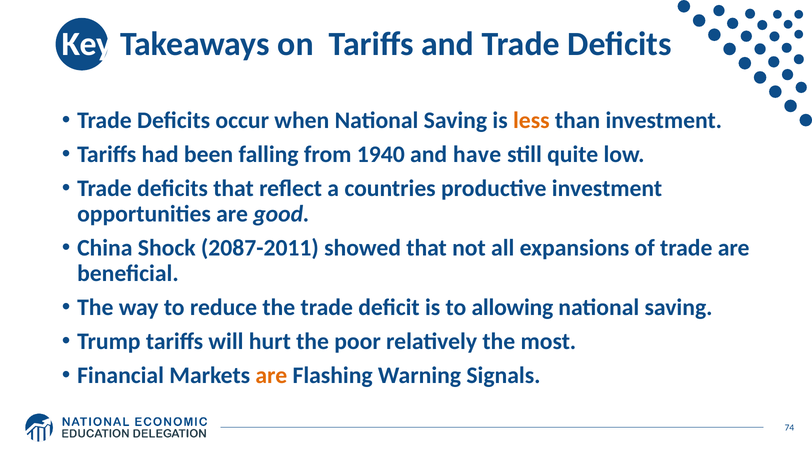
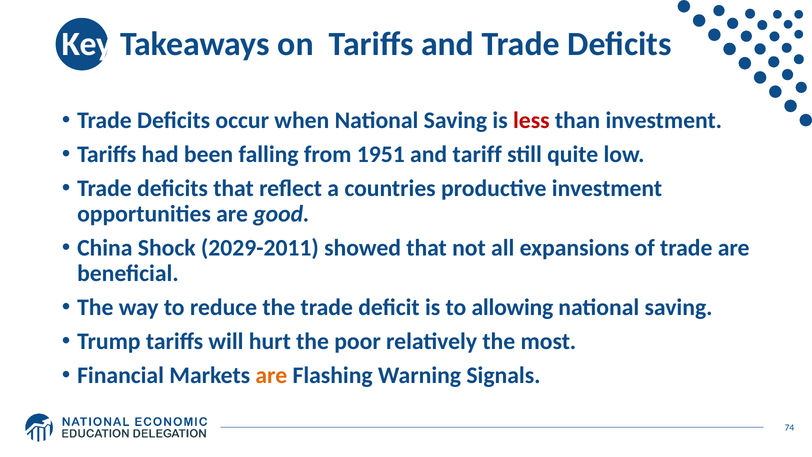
less colour: orange -> red
1940: 1940 -> 1951
have: have -> tariff
2087-2011: 2087-2011 -> 2029-2011
